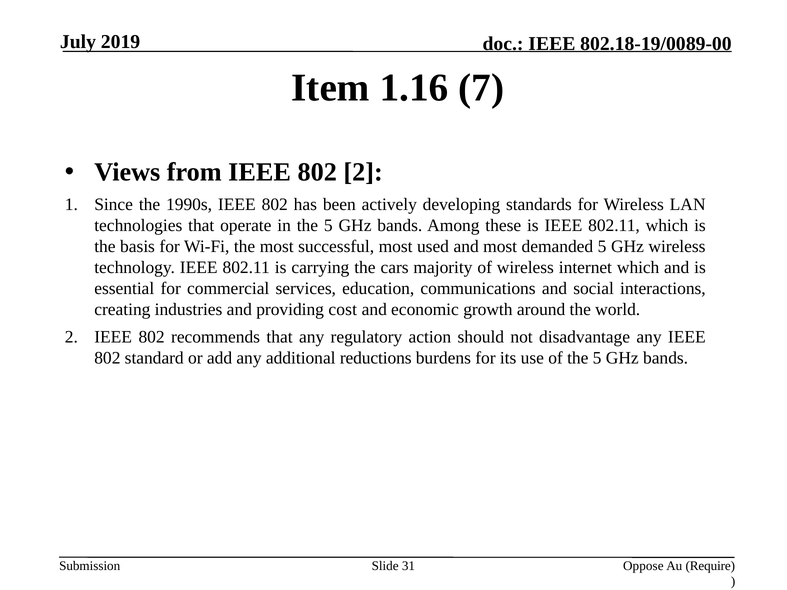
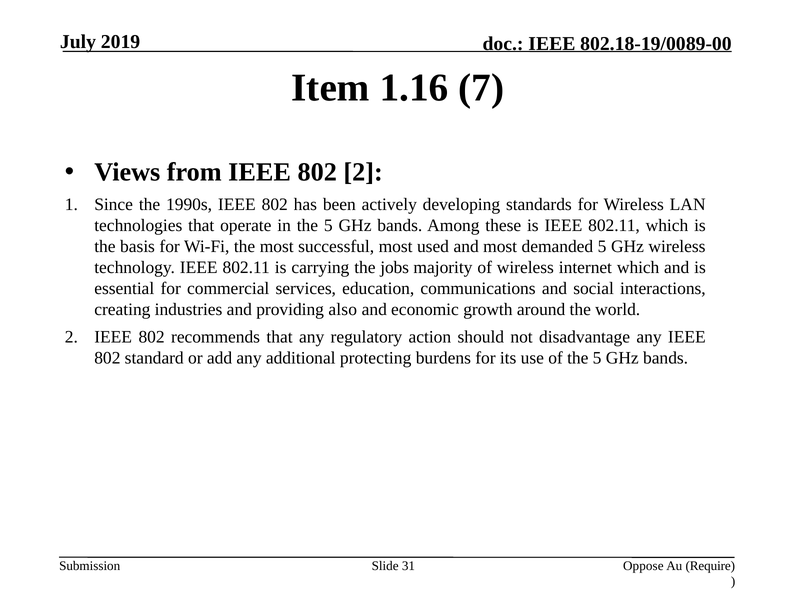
cars: cars -> jobs
cost: cost -> also
reductions: reductions -> protecting
